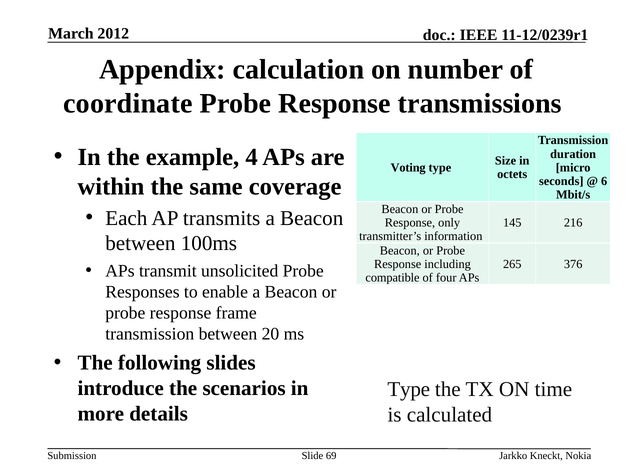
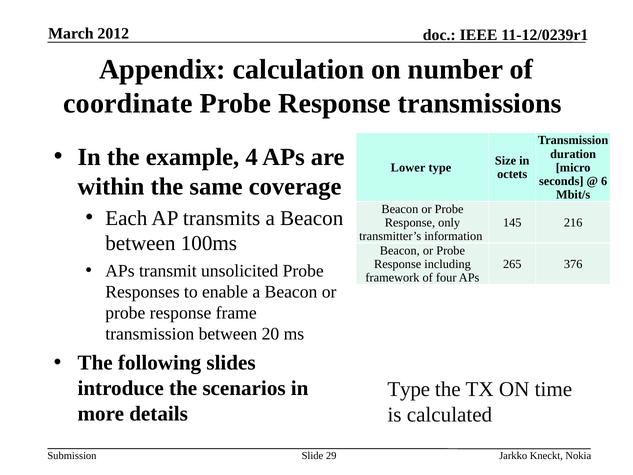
Voting: Voting -> Lower
compatible: compatible -> framework
69: 69 -> 29
